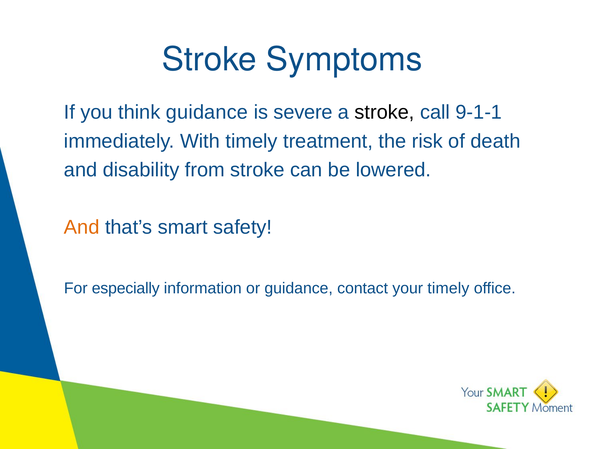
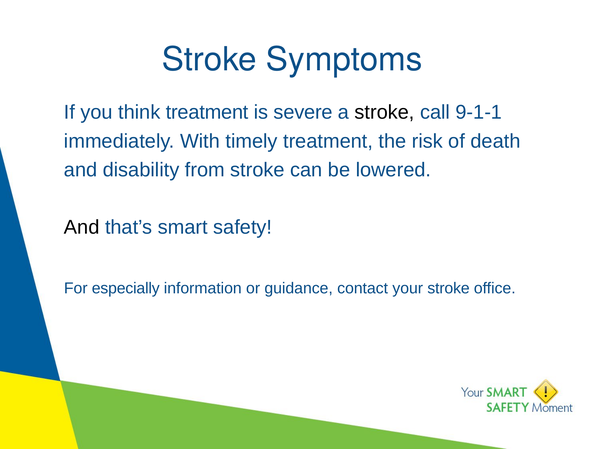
think guidance: guidance -> treatment
And at (82, 227) colour: orange -> black
your timely: timely -> stroke
